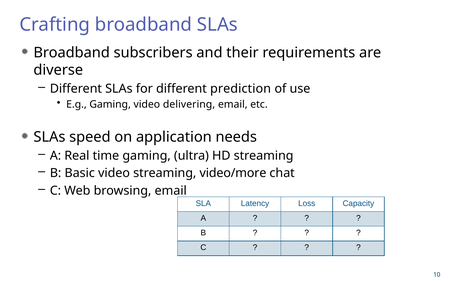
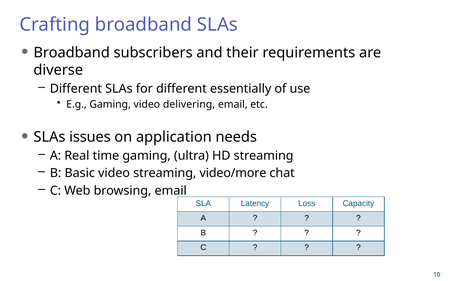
prediction: prediction -> essentially
speed: speed -> issues
